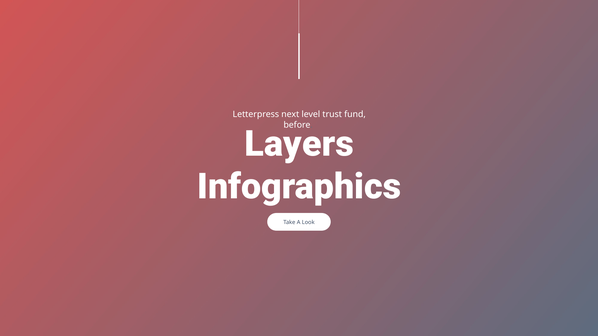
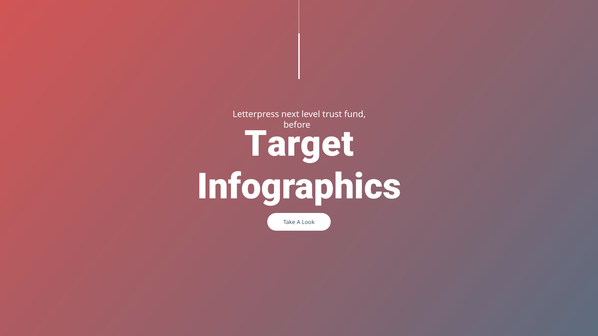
Layers: Layers -> Target
